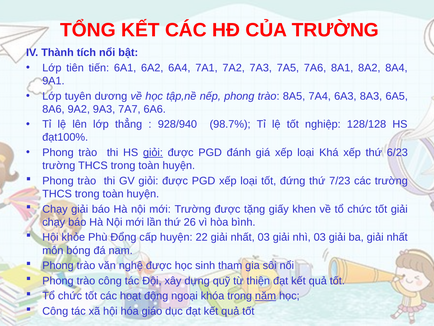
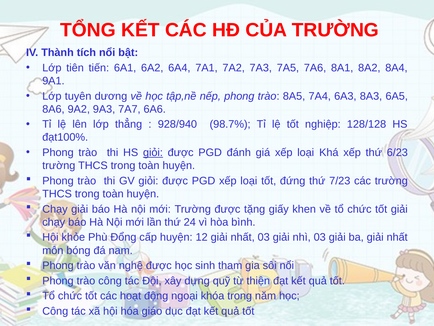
26: 26 -> 24
22: 22 -> 12
năm underline: present -> none
